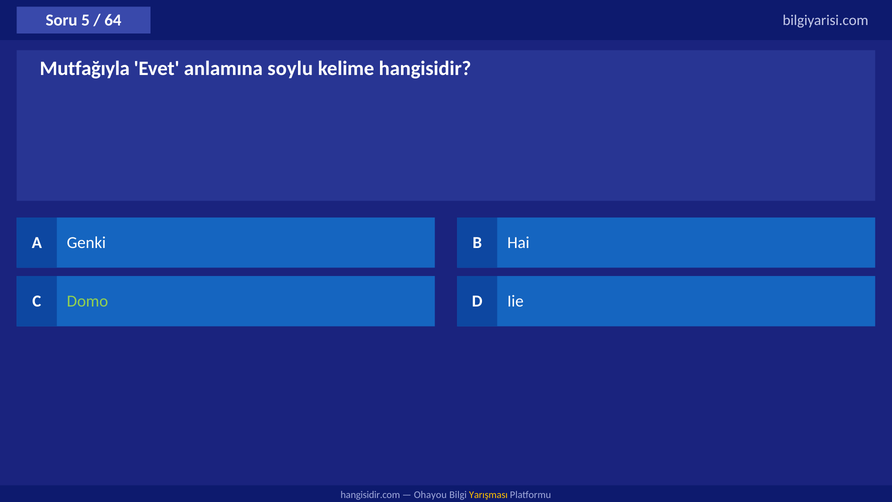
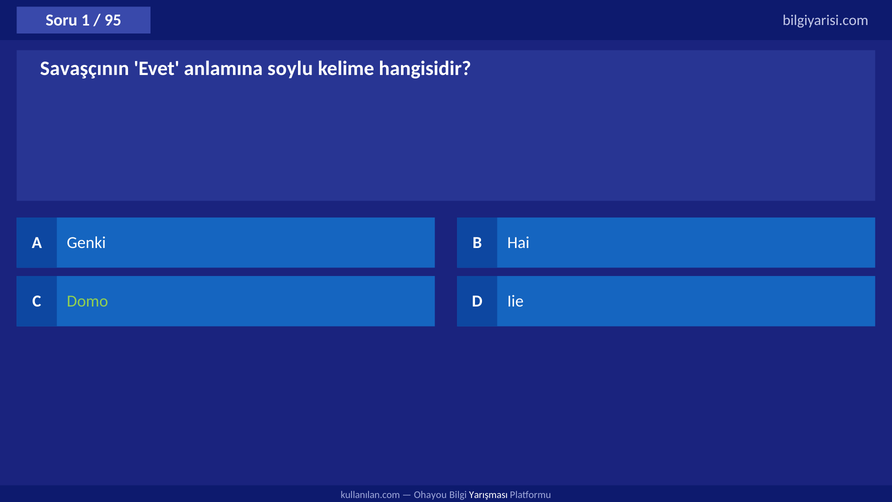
5: 5 -> 1
64: 64 -> 95
Mutfağıyla: Mutfağıyla -> Savaşçının
hangisidir.com: hangisidir.com -> kullanılan.com
Yarışması colour: yellow -> white
